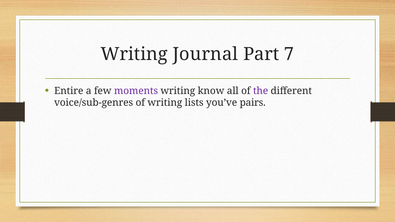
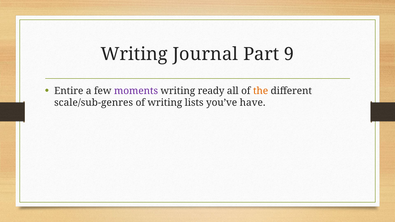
7: 7 -> 9
know: know -> ready
the colour: purple -> orange
voice/sub-genres: voice/sub-genres -> scale/sub-genres
pairs: pairs -> have
